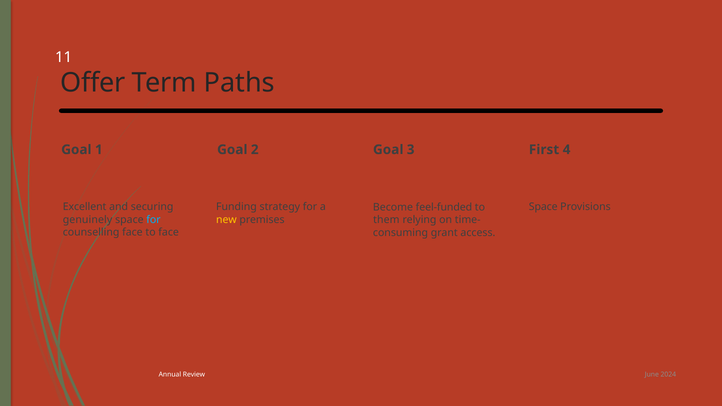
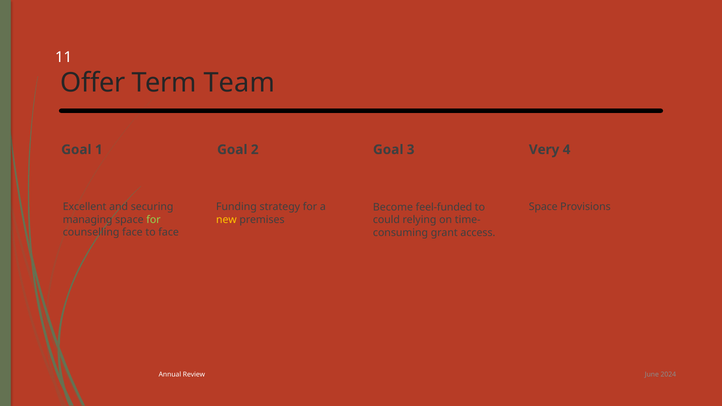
Paths: Paths -> Team
First: First -> Very
genuinely: genuinely -> managing
for at (154, 220) colour: light blue -> light green
them: them -> could
